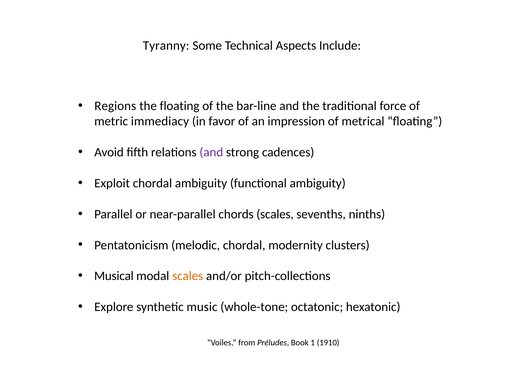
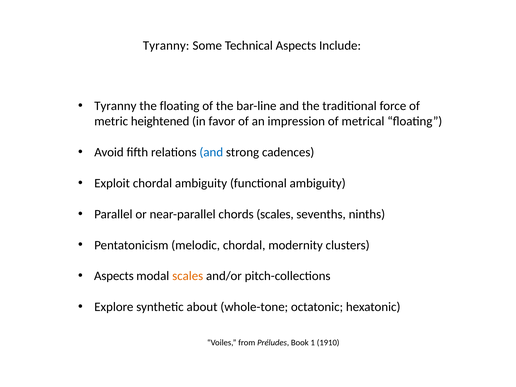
Regions at (115, 106): Regions -> Tyranny
immediacy: immediacy -> heightened
and at (211, 152) colour: purple -> blue
Musical at (114, 276): Musical -> Aspects
music: music -> about
